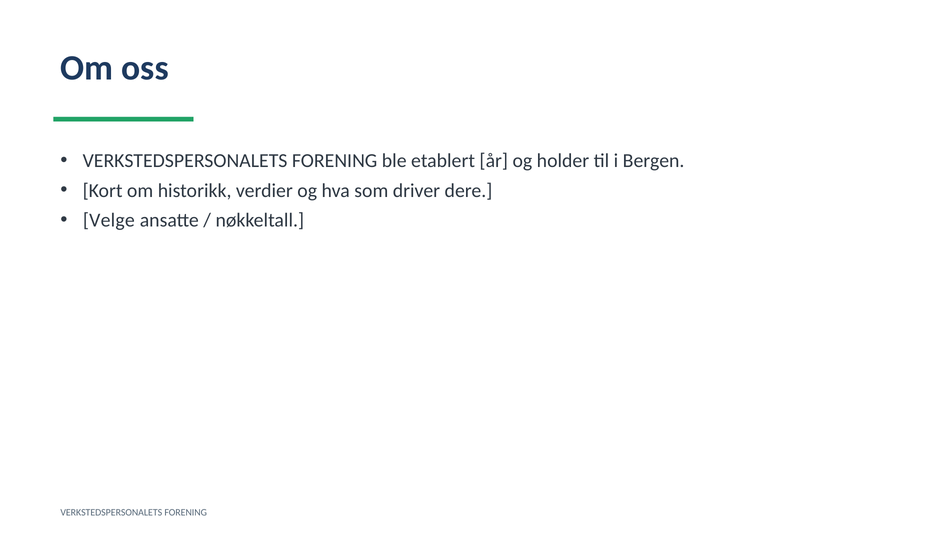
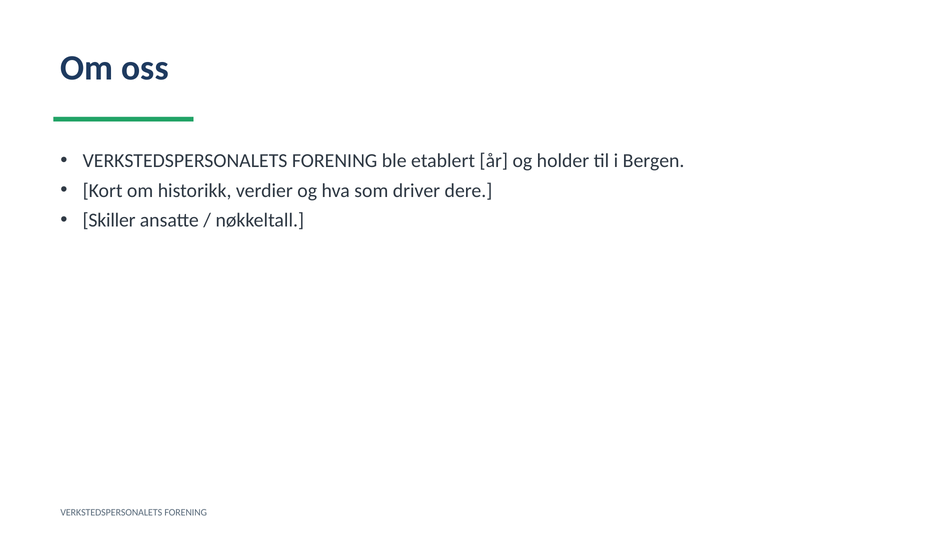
Velge: Velge -> Skiller
